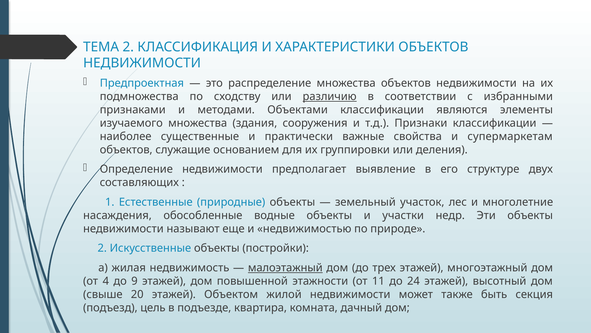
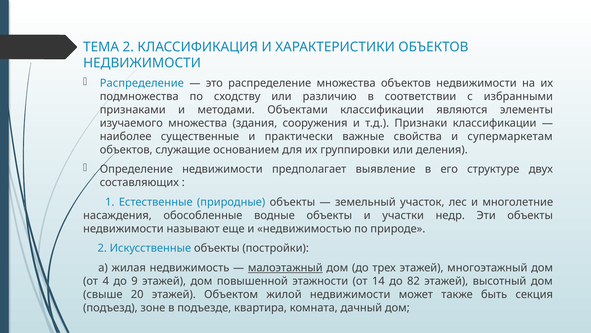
Предпроектная at (142, 83): Предпроектная -> Распределение
различию underline: present -> none
11: 11 -> 14
24: 24 -> 82
цель: цель -> зоне
